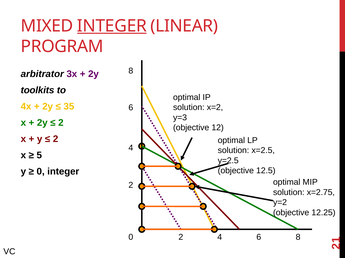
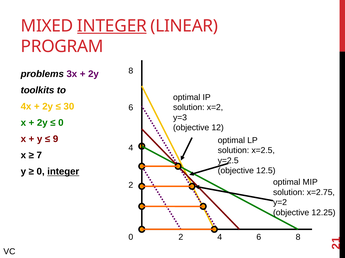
arbitrator: arbitrator -> problems
35: 35 -> 30
2 at (61, 123): 2 -> 0
2 at (56, 139): 2 -> 9
5: 5 -> 7
integer at (63, 172) underline: none -> present
